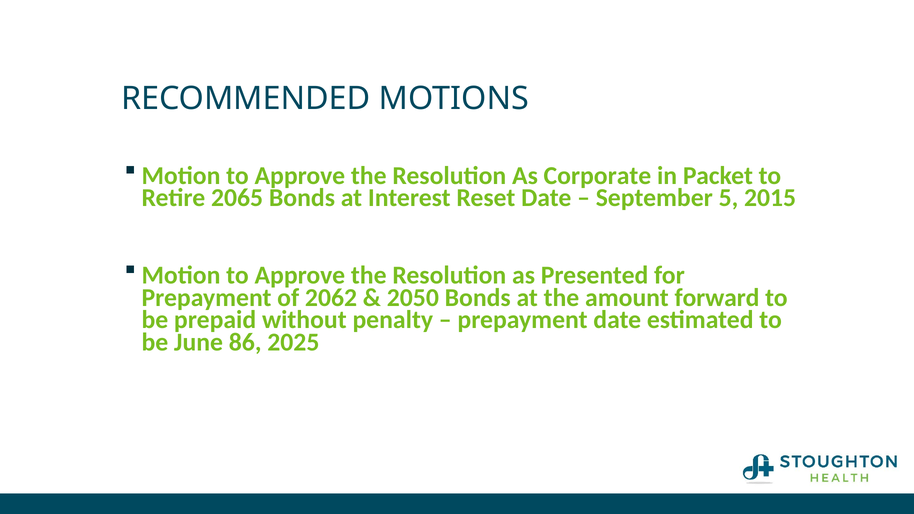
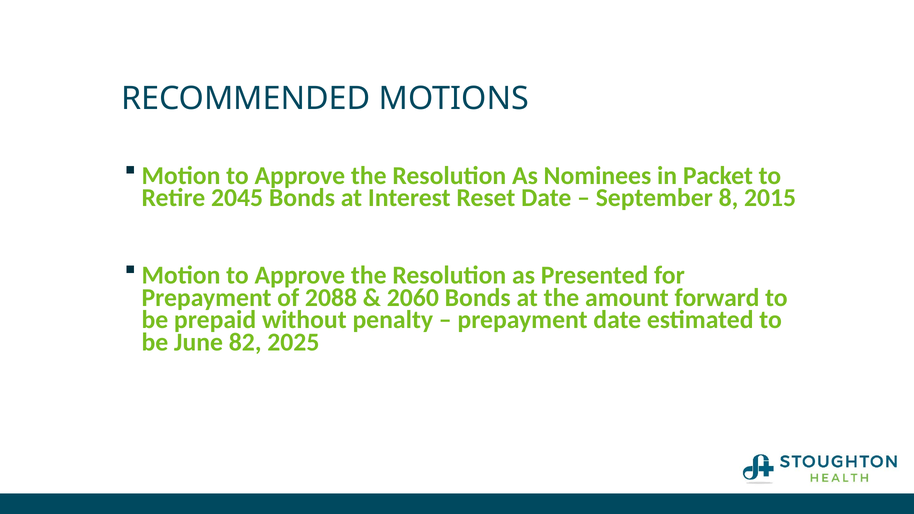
Corporate: Corporate -> Nominees
2065: 2065 -> 2045
5: 5 -> 8
2062: 2062 -> 2088
2050: 2050 -> 2060
86: 86 -> 82
